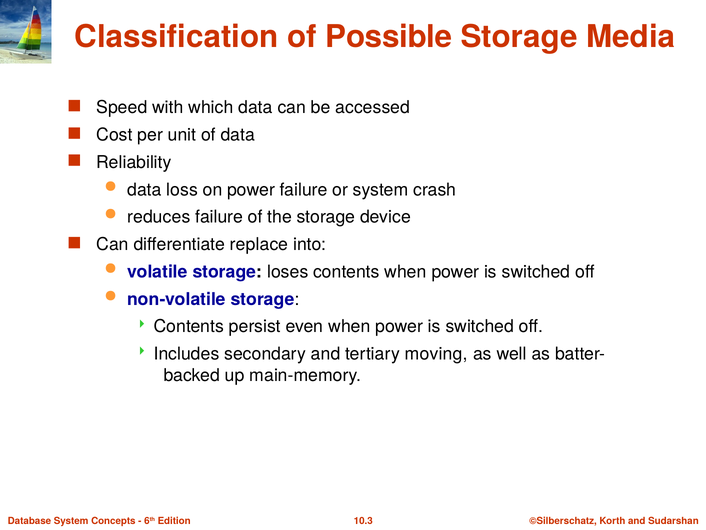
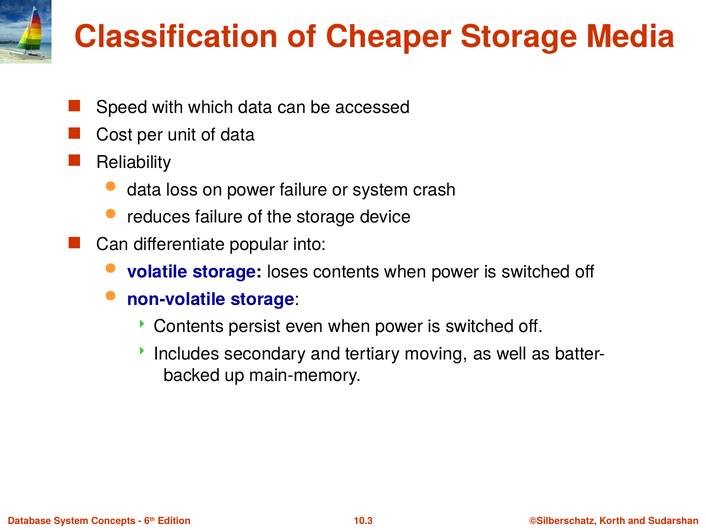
Possible: Possible -> Cheaper
replace: replace -> popular
